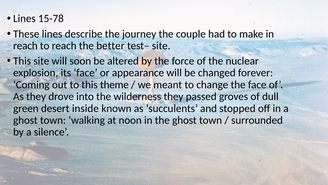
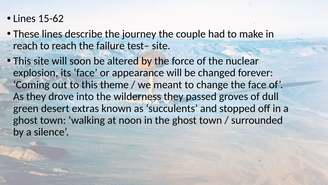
15-78: 15-78 -> 15-62
better: better -> failure
inside: inside -> extras
